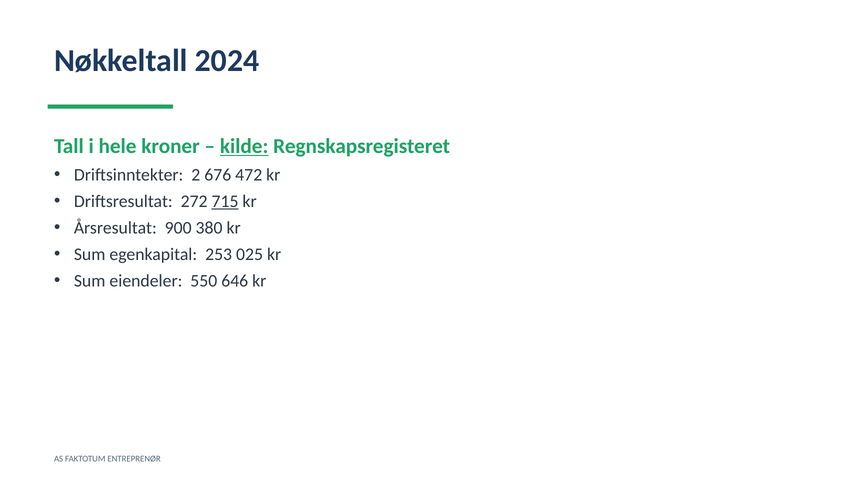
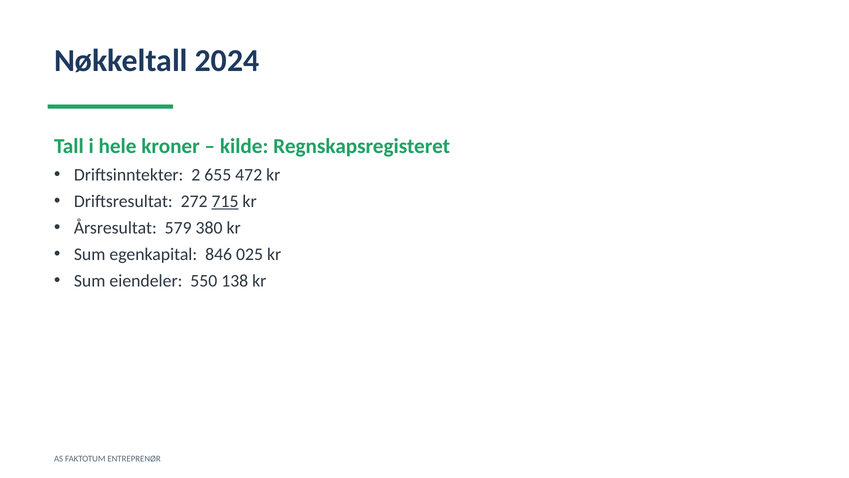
kilde underline: present -> none
676: 676 -> 655
900: 900 -> 579
253: 253 -> 846
646: 646 -> 138
